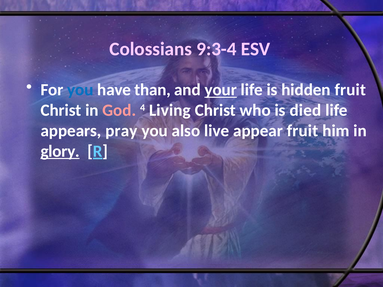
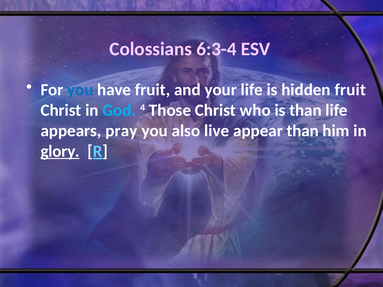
9:3-4: 9:3-4 -> 6:3-4
have than: than -> fruit
your underline: present -> none
God colour: pink -> light blue
Living: Living -> Those
is died: died -> than
appear fruit: fruit -> than
